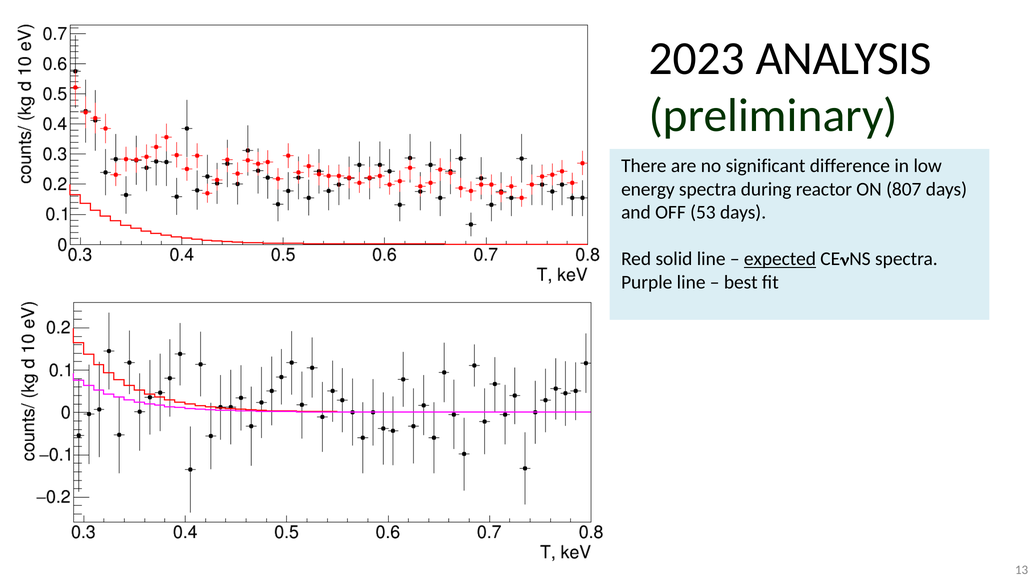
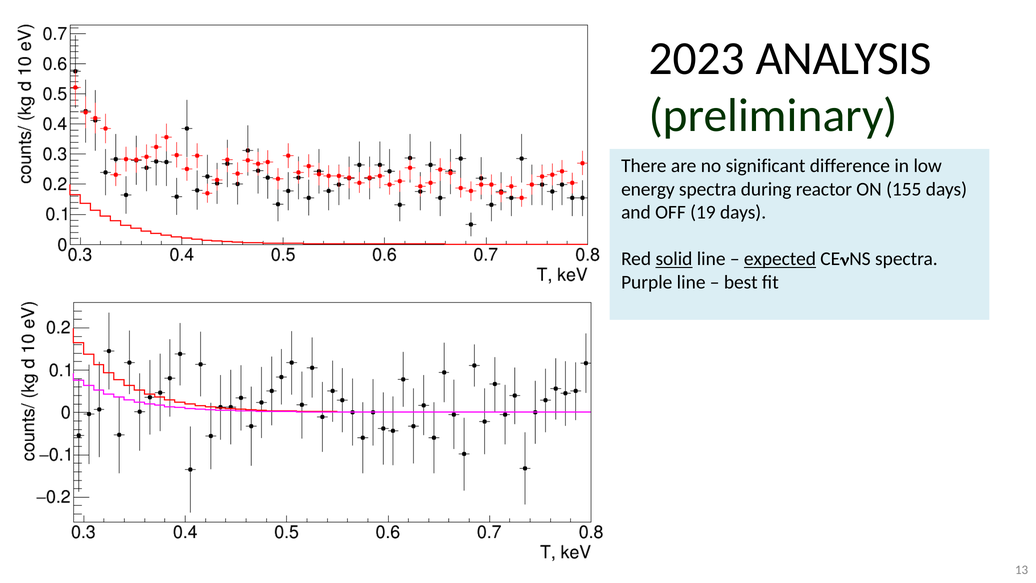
807: 807 -> 155
53: 53 -> 19
solid underline: none -> present
